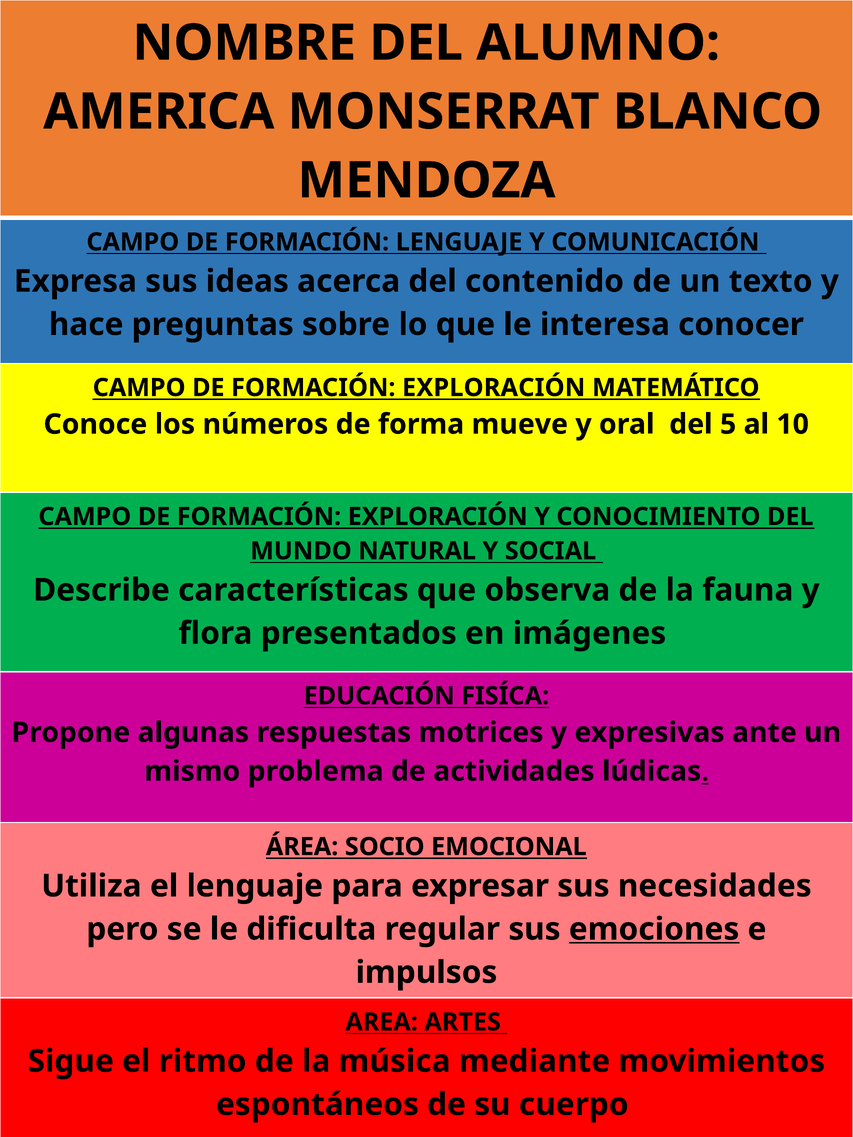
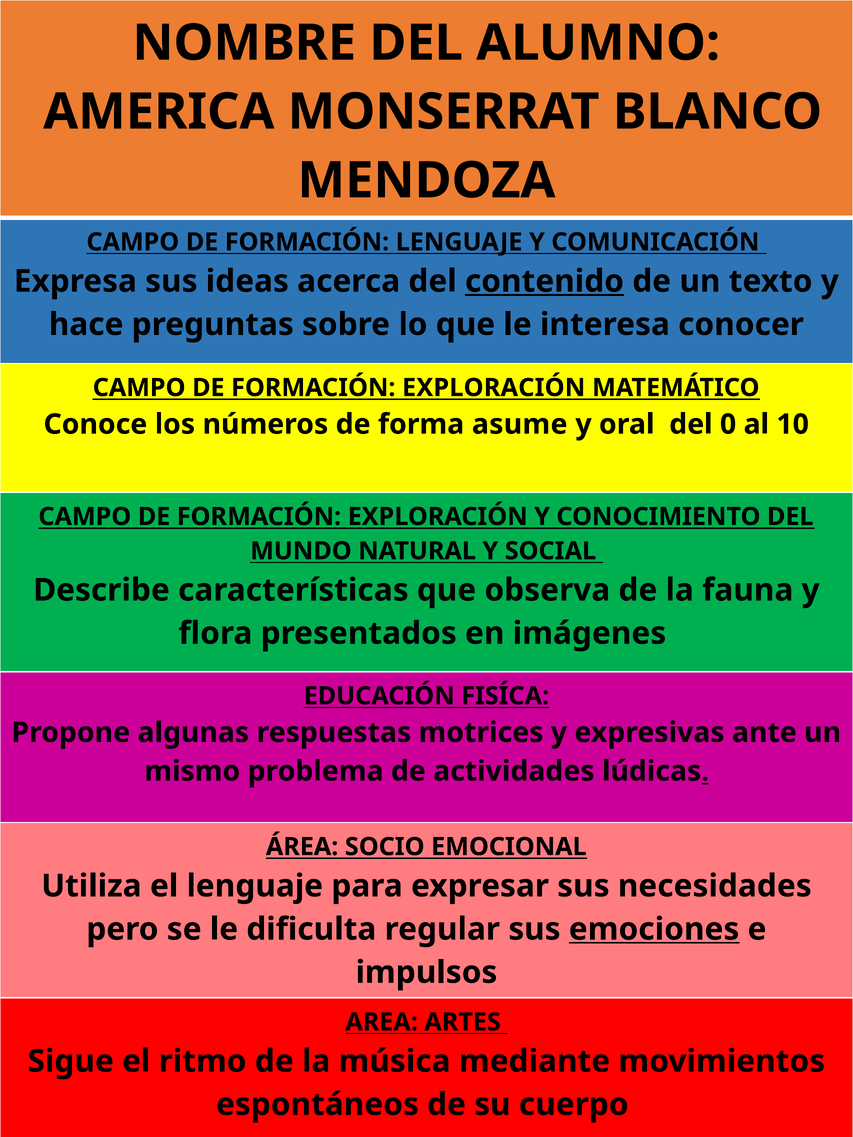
contenido underline: none -> present
mueve: mueve -> asume
5: 5 -> 0
